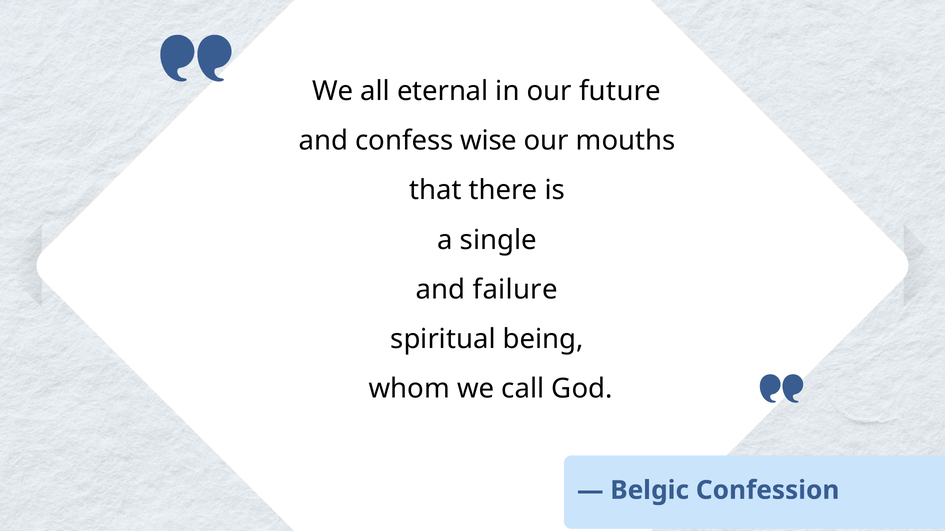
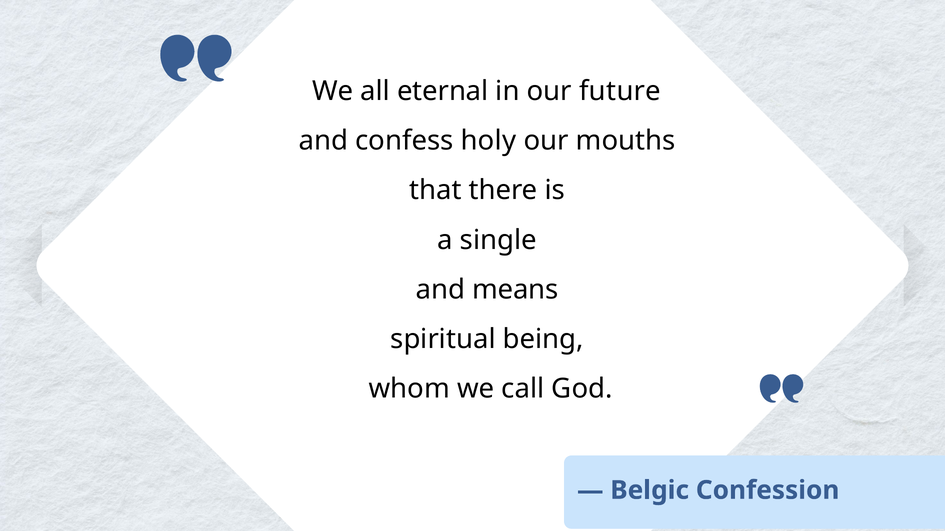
wise: wise -> holy
failure: failure -> means
